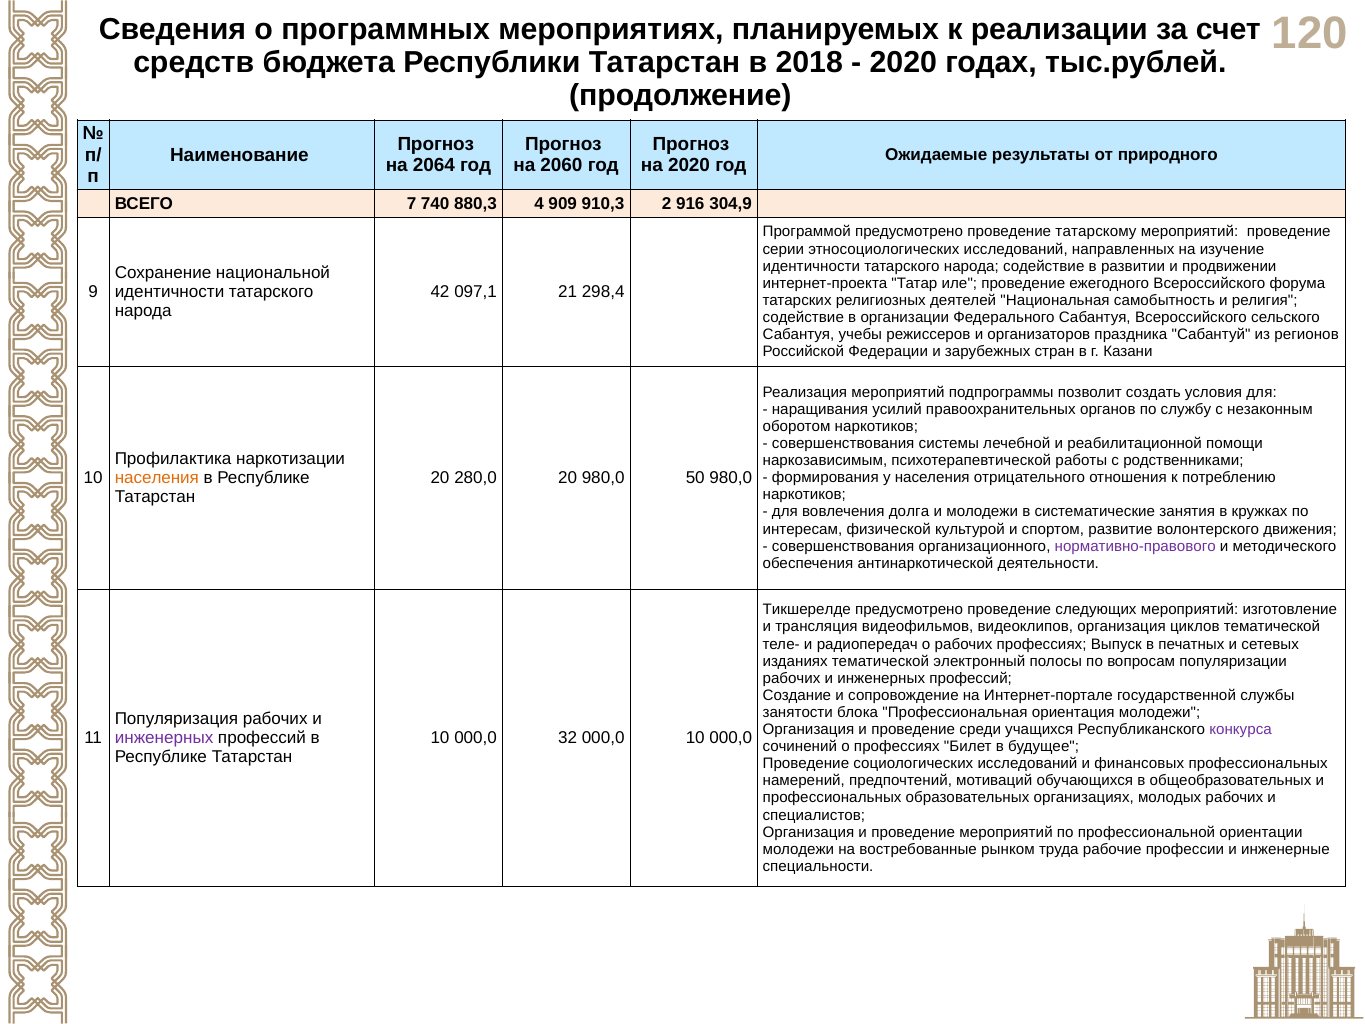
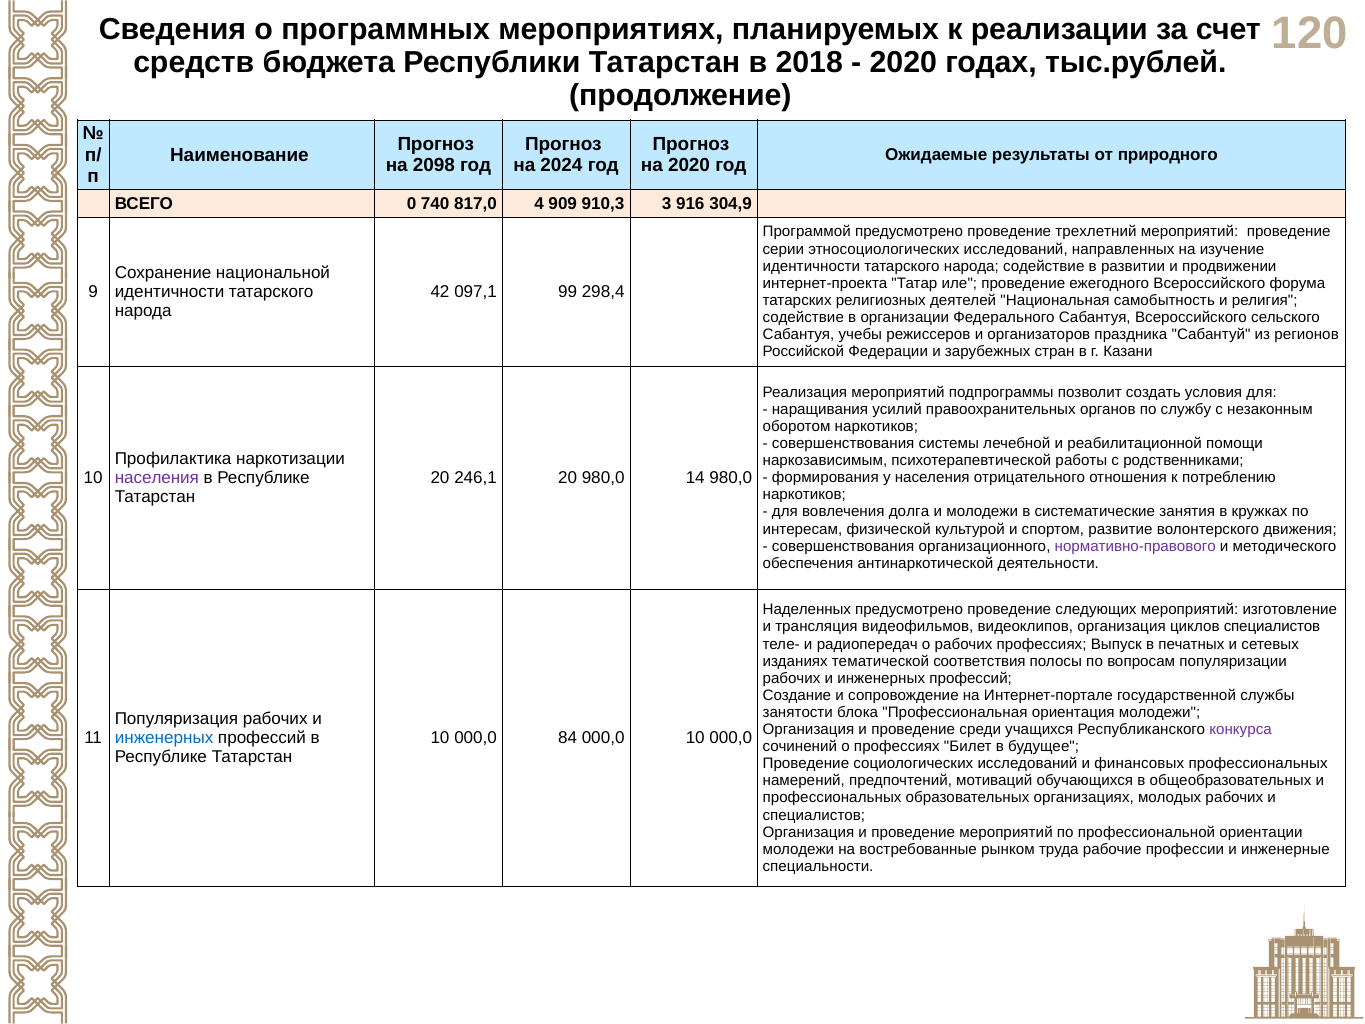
2064: 2064 -> 2098
2060: 2060 -> 2024
7: 7 -> 0
880,3: 880,3 -> 817,0
2: 2 -> 3
татарскому: татарскому -> трехлетний
21: 21 -> 99
населения at (157, 478) colour: orange -> purple
280,0: 280,0 -> 246,1
50: 50 -> 14
Тикшерелде: Тикшерелде -> Наделенных
циклов тематической: тематической -> специалистов
электронный: электронный -> соответствия
инженерных at (164, 738) colour: purple -> blue
32: 32 -> 84
